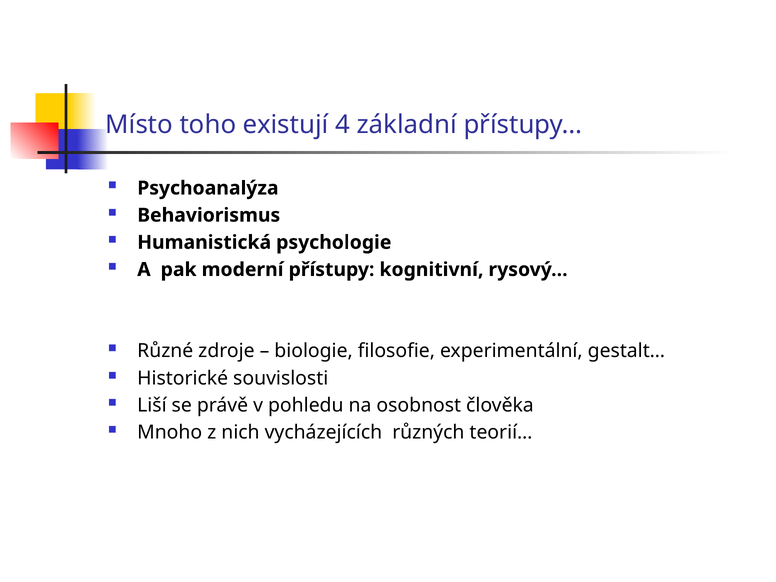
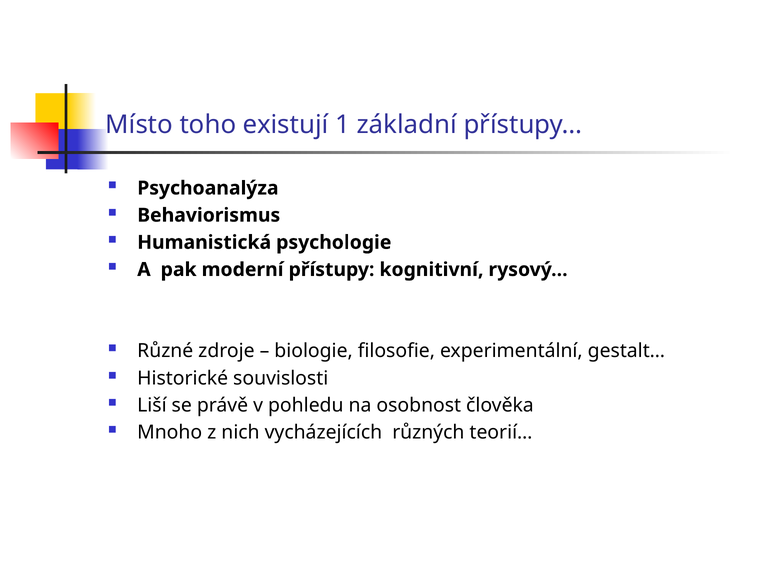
4: 4 -> 1
